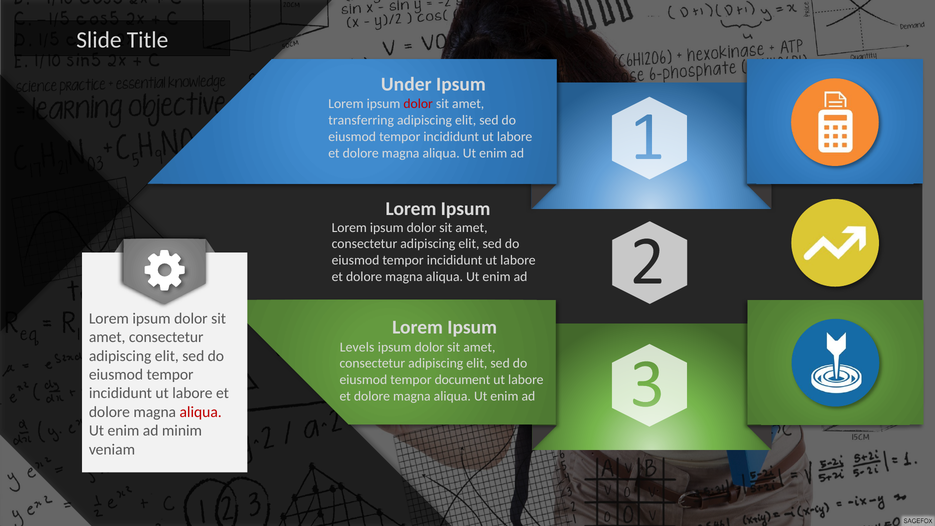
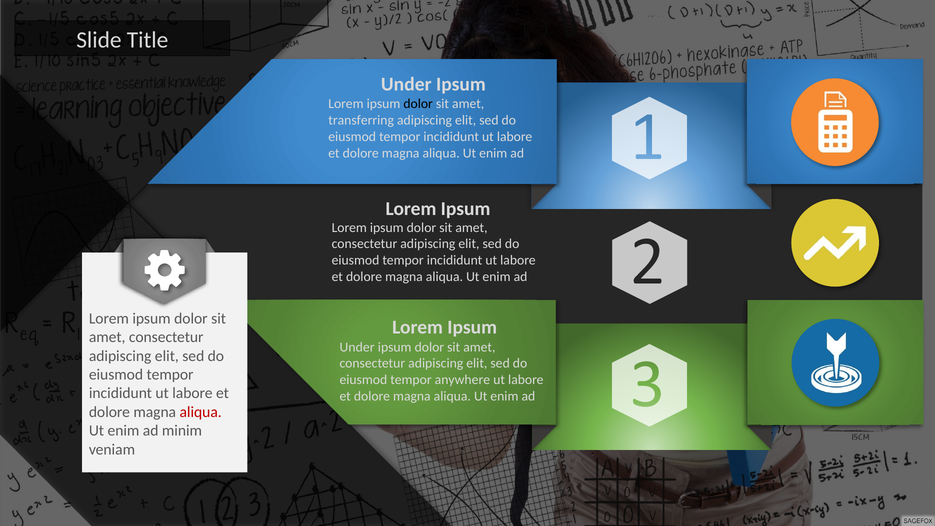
dolor at (418, 104) colour: red -> black
Levels at (357, 347): Levels -> Under
document: document -> anywhere
